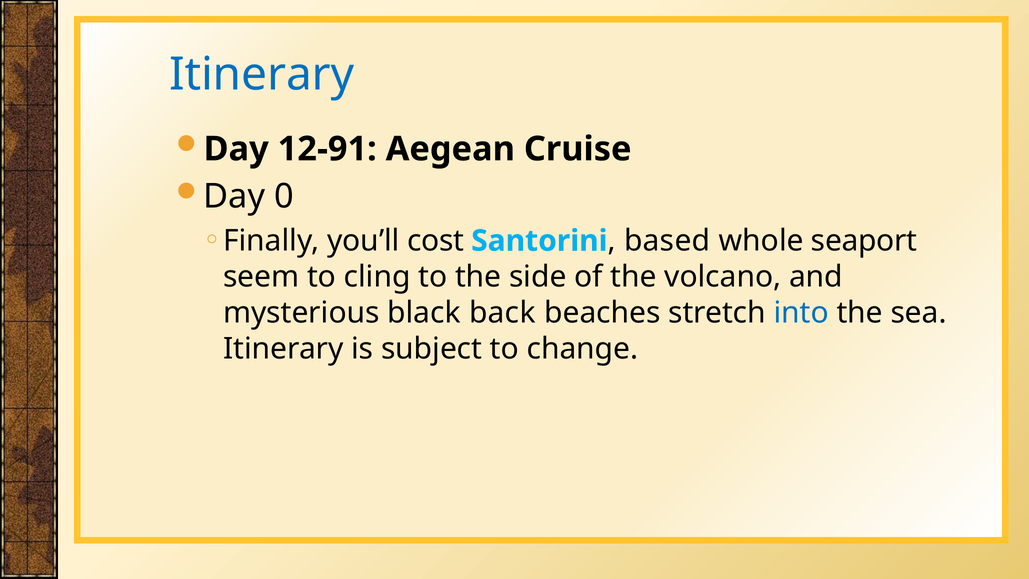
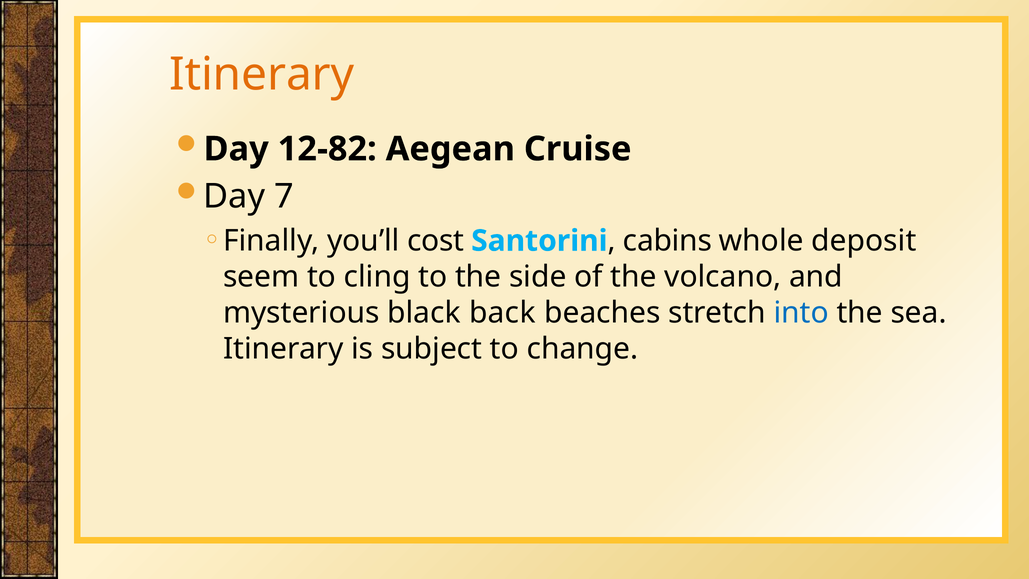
Itinerary at (262, 75) colour: blue -> orange
12-91: 12-91 -> 12-82
0: 0 -> 7
based: based -> cabins
seaport: seaport -> deposit
